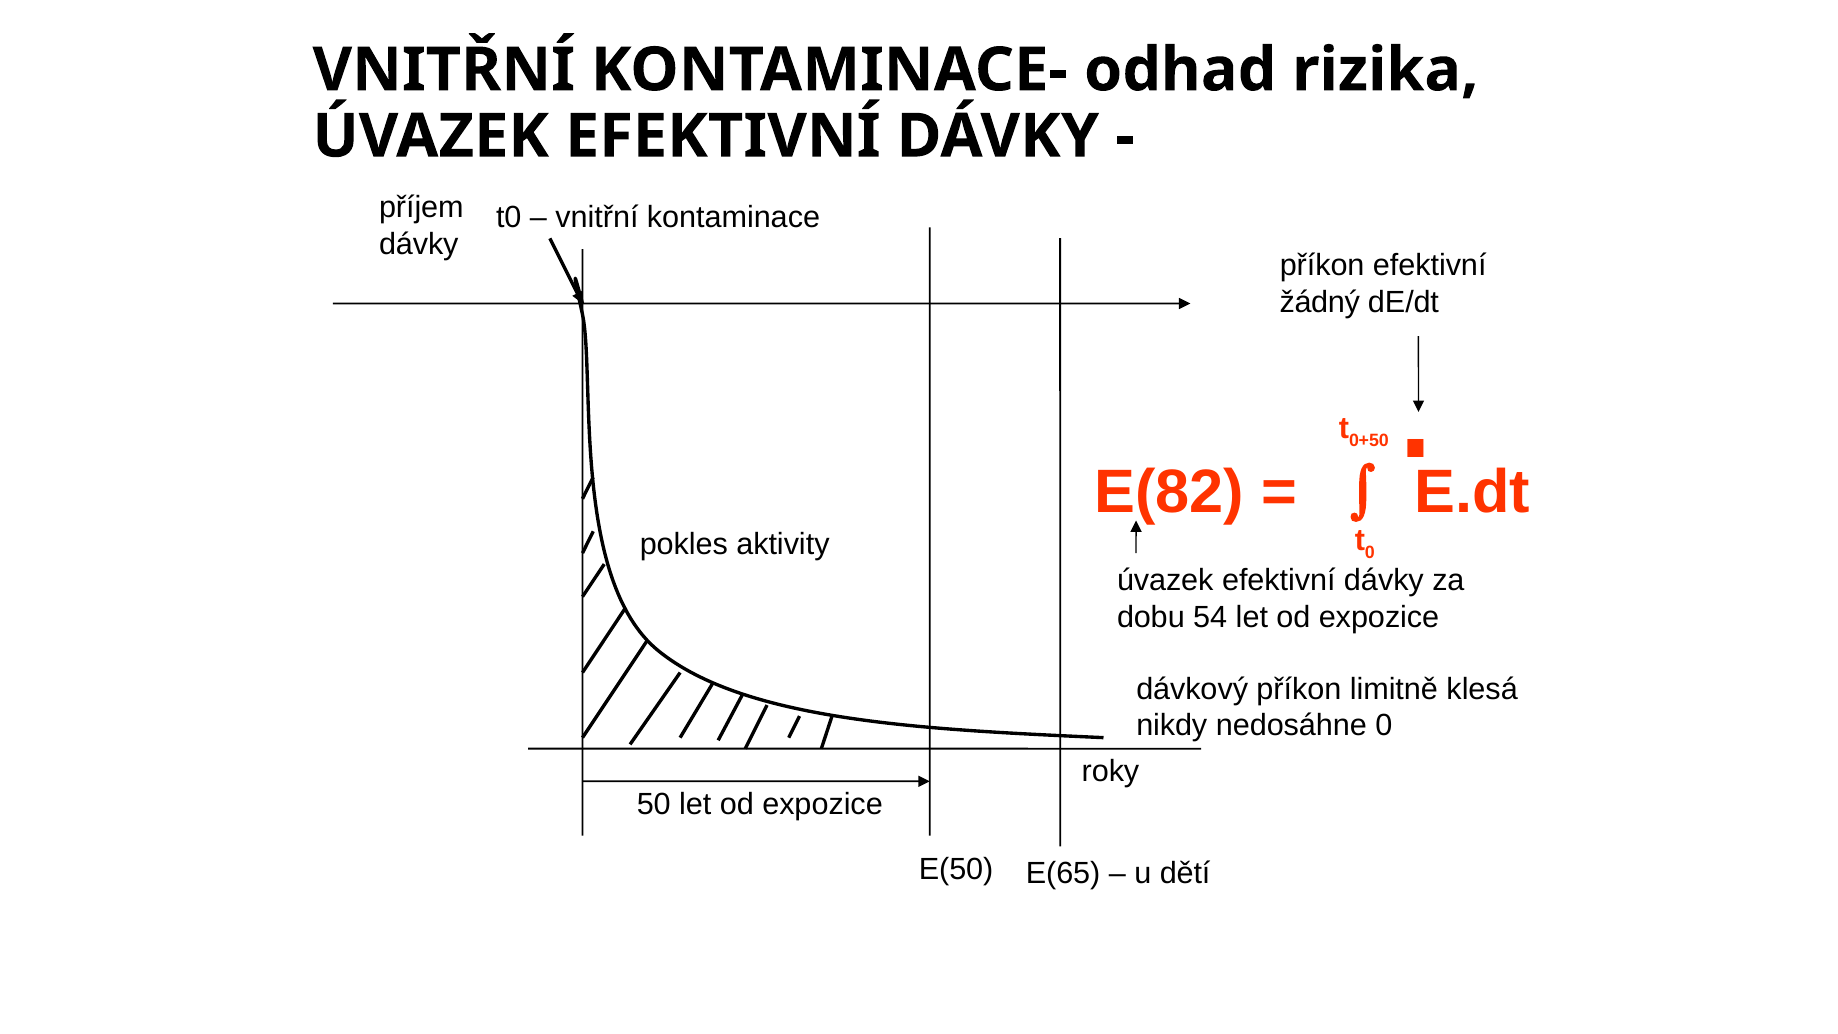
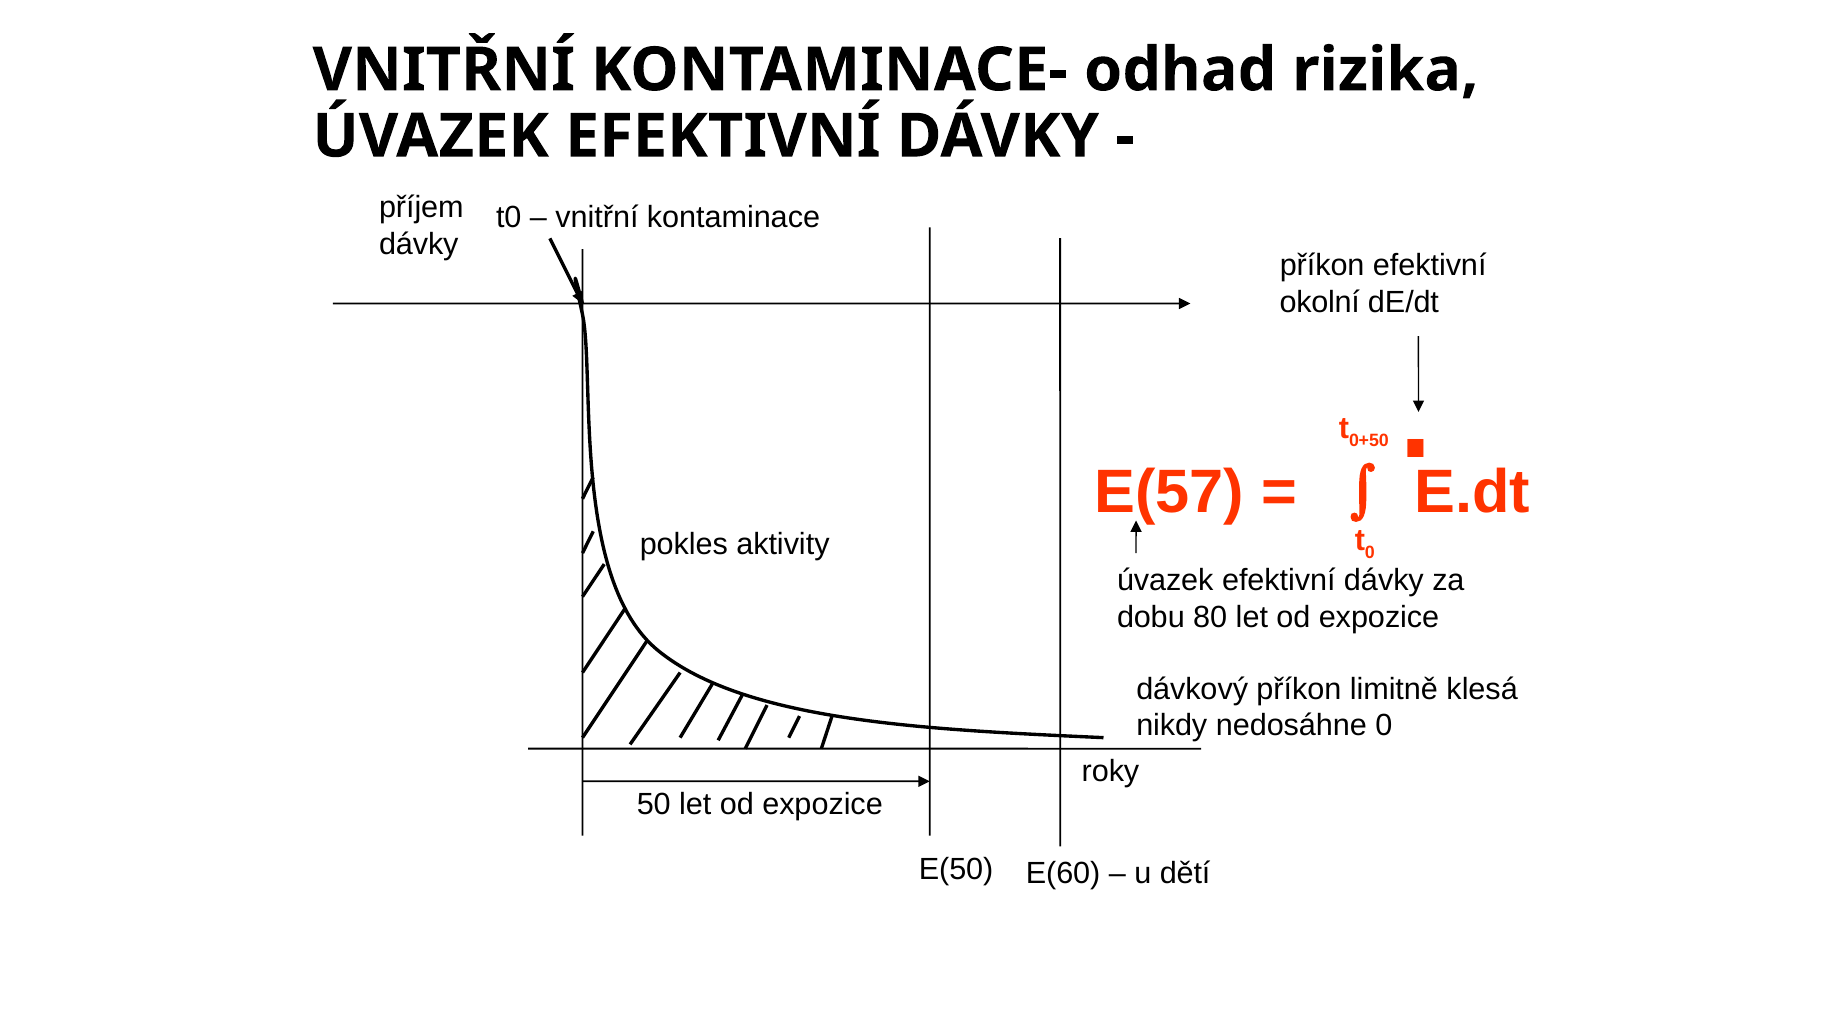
žádný: žádný -> okolní
E(82: E(82 -> E(57
54: 54 -> 80
E(65: E(65 -> E(60
